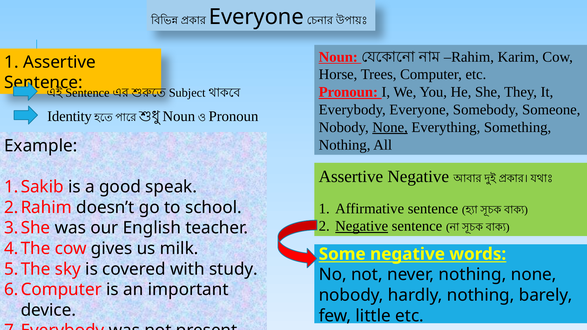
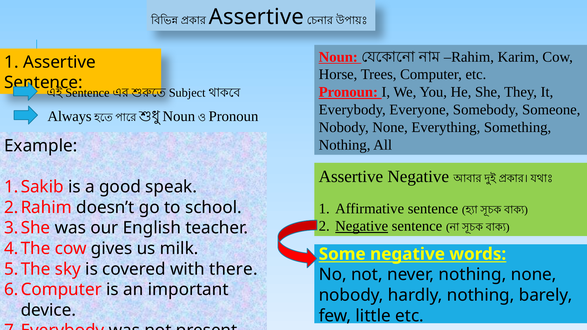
Everyone at (256, 17): Everyone -> Assertive
Identity: Identity -> Always
None at (390, 127) underline: present -> none
with study: study -> there
